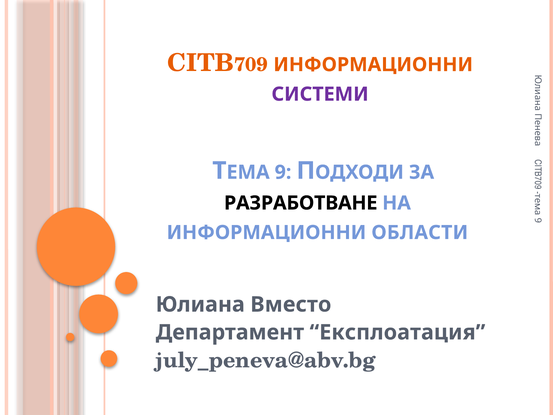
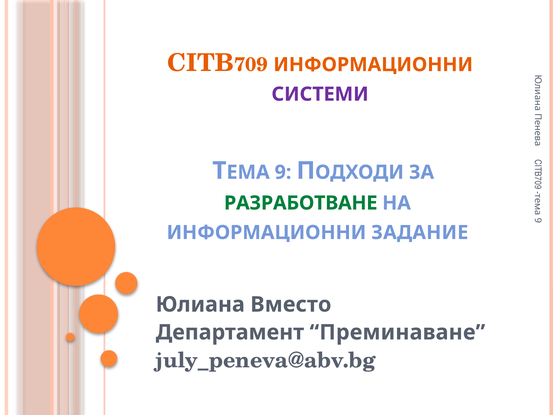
РАЗРАБОТВАНЕ colour: black -> green
ОБЛАСТИ: ОБЛАСТИ -> ЗАДАНИЕ
Експлоатация: Експлоатация -> Преминаване
